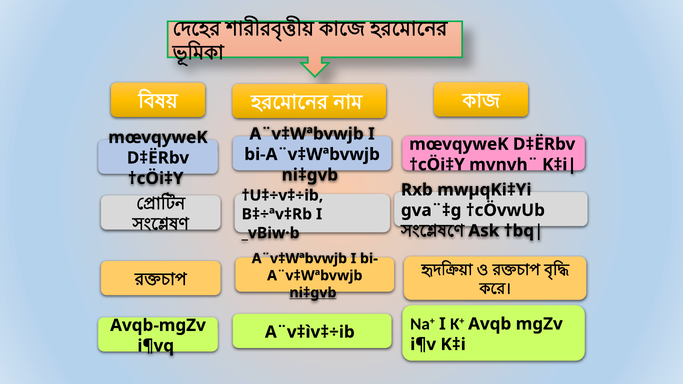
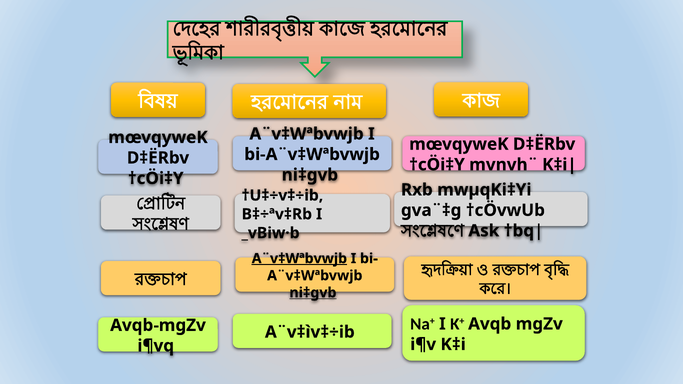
A¨v‡Wªbvwjb at (299, 259) underline: none -> present
